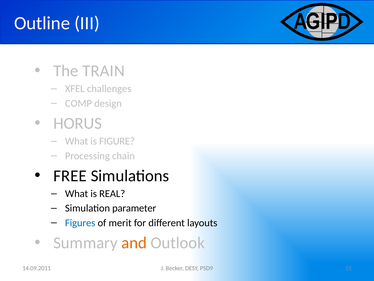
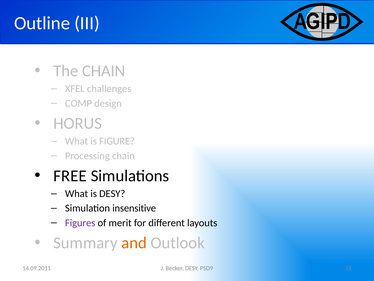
The TRAIN: TRAIN -> CHAIN
is REAL: REAL -> DESY
parameter: parameter -> insensitive
Figures colour: blue -> purple
